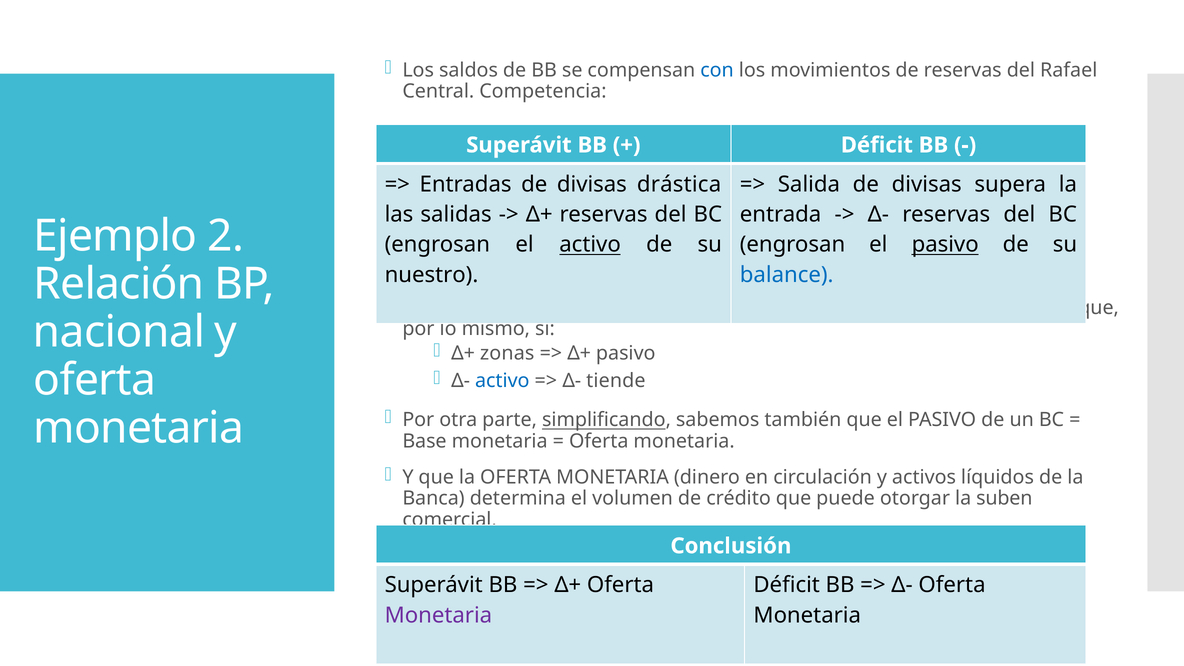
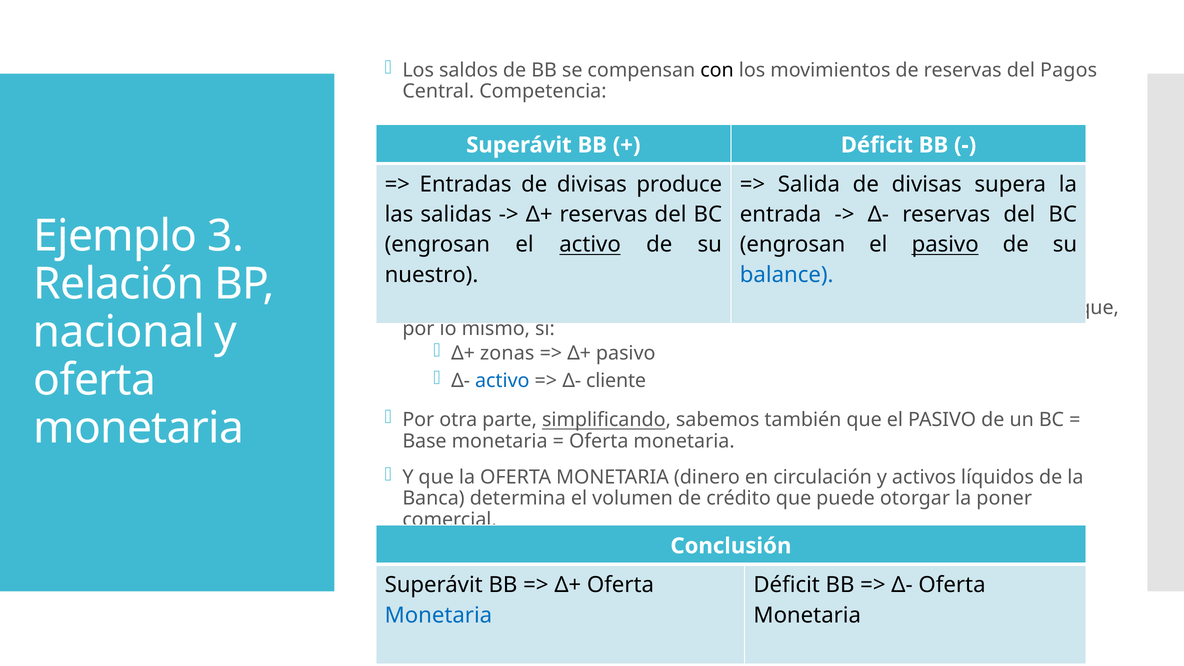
con colour: blue -> black
Rafael: Rafael -> Pagos
drástica: drástica -> produce
2: 2 -> 3
tiende: tiende -> cliente
suben: suben -> poner
Monetaria at (438, 615) colour: purple -> blue
